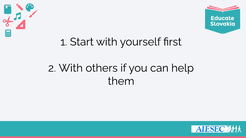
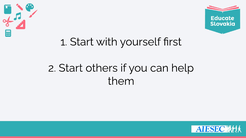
2 With: With -> Start
